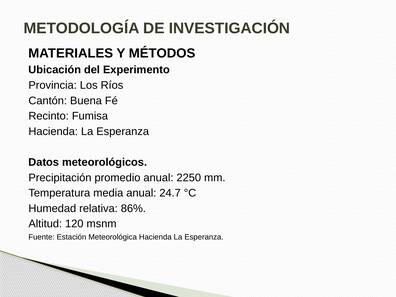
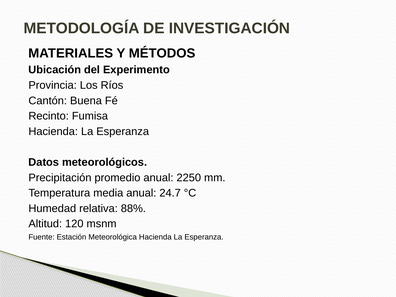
86%: 86% -> 88%
